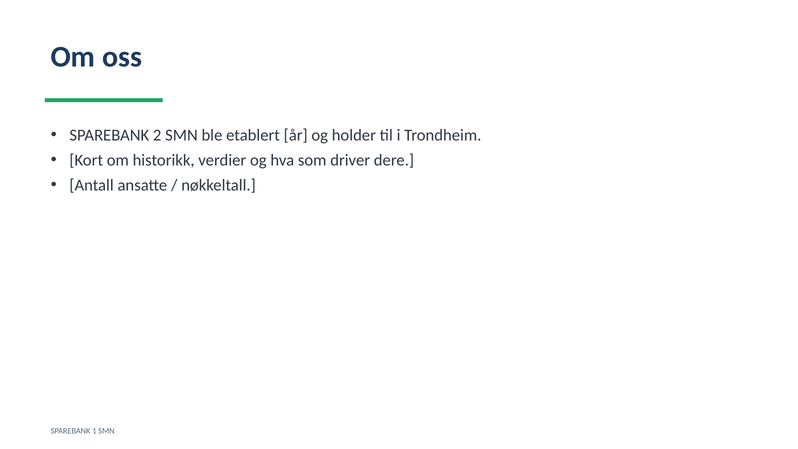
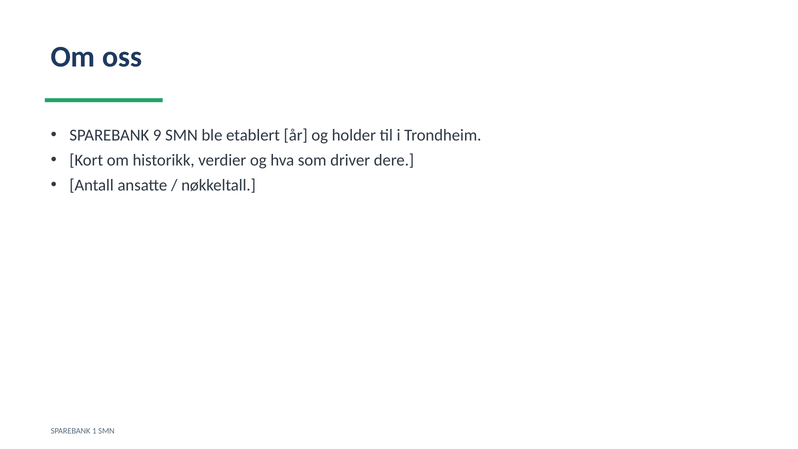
2: 2 -> 9
